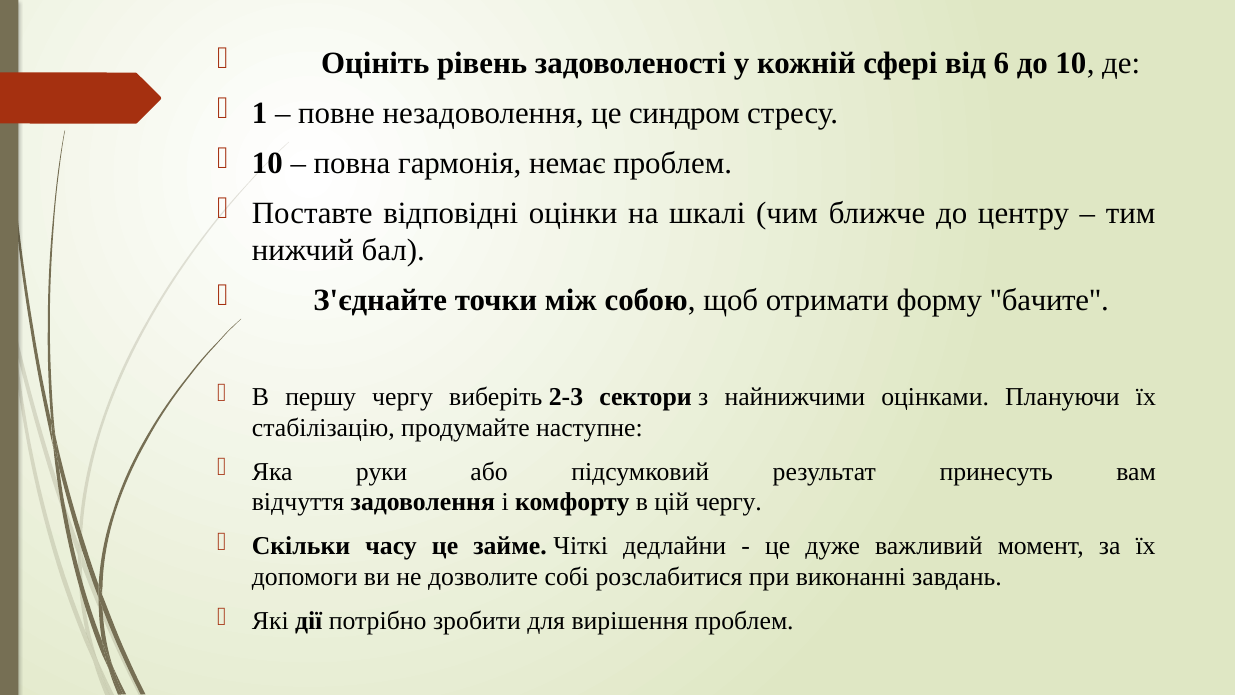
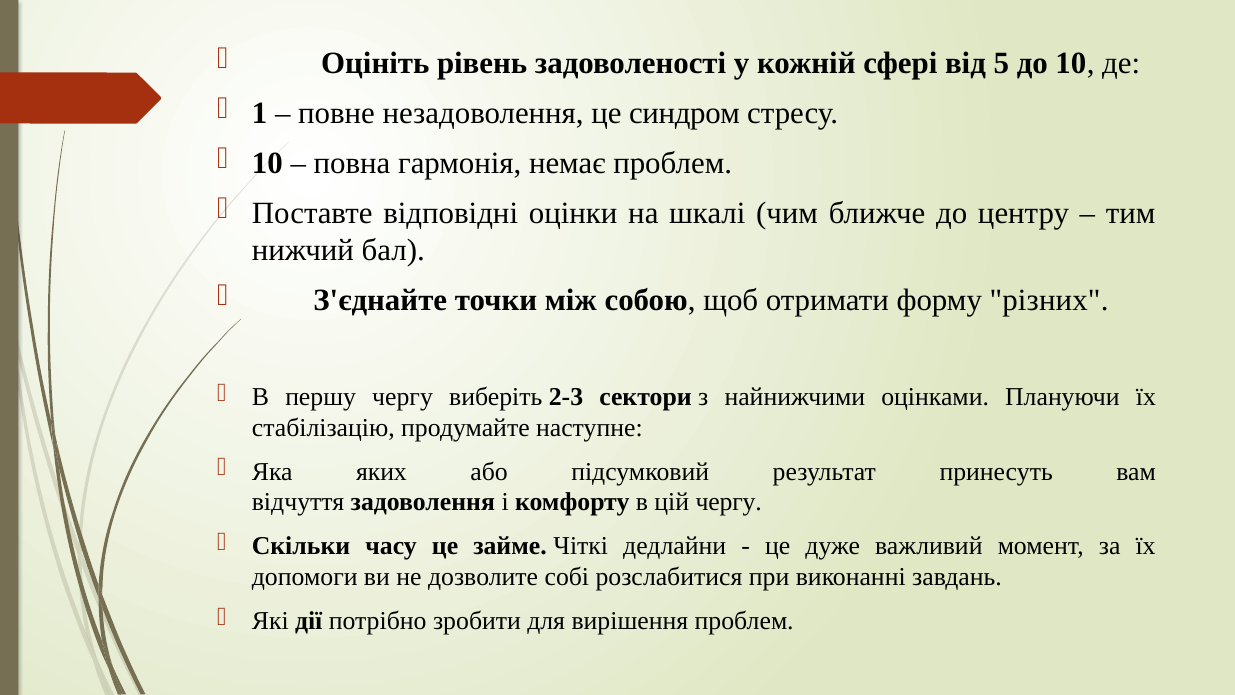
6: 6 -> 5
бачите: бачите -> різних
руки: руки -> яких
